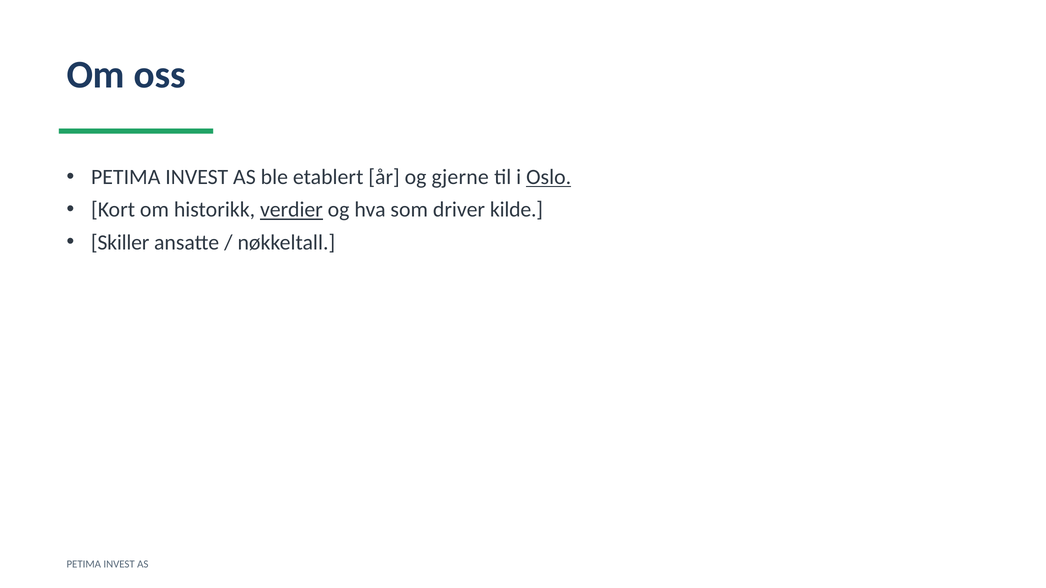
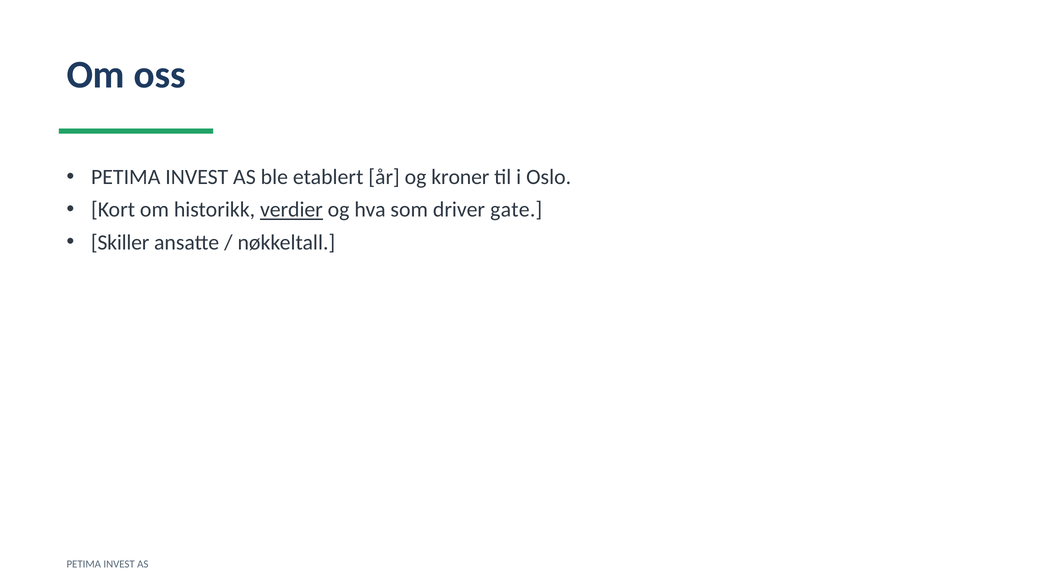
gjerne: gjerne -> kroner
Oslo underline: present -> none
kilde: kilde -> gate
